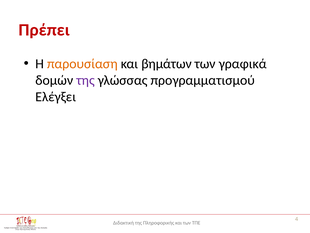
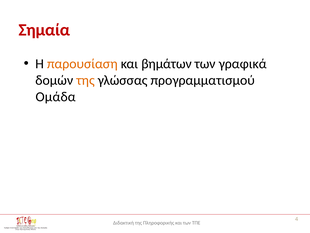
Πρέπει: Πρέπει -> Σημαία
της at (85, 80) colour: purple -> orange
Ελέγξει: Ελέγξει -> Ομάδα
